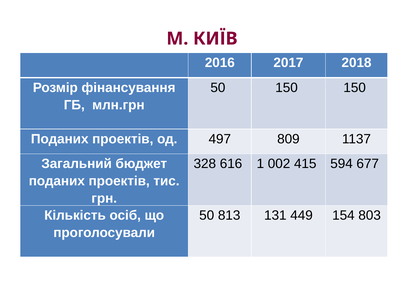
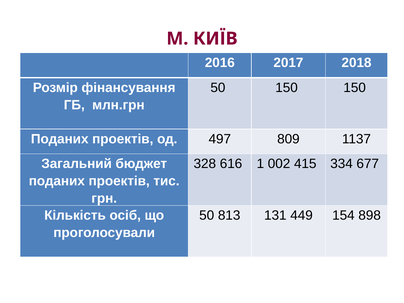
594: 594 -> 334
803: 803 -> 898
